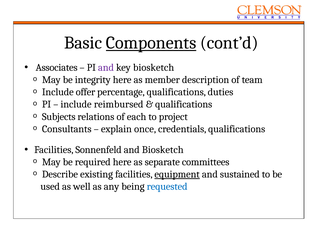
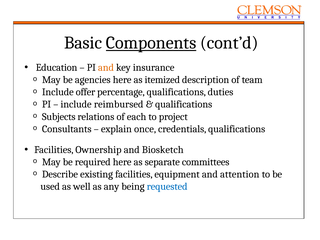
Associates: Associates -> Education
and at (106, 68) colour: purple -> orange
key biosketch: biosketch -> insurance
integrity: integrity -> agencies
member: member -> itemized
Sonnenfeld: Sonnenfeld -> Ownership
equipment underline: present -> none
sustained: sustained -> attention
